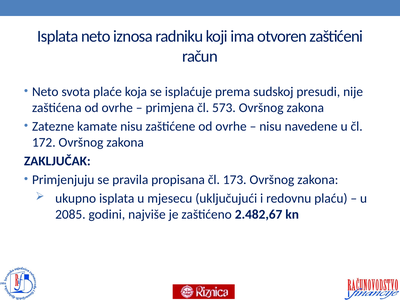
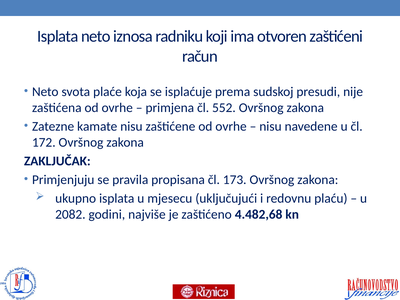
573: 573 -> 552
2085: 2085 -> 2082
2.482,67: 2.482,67 -> 4.482,68
